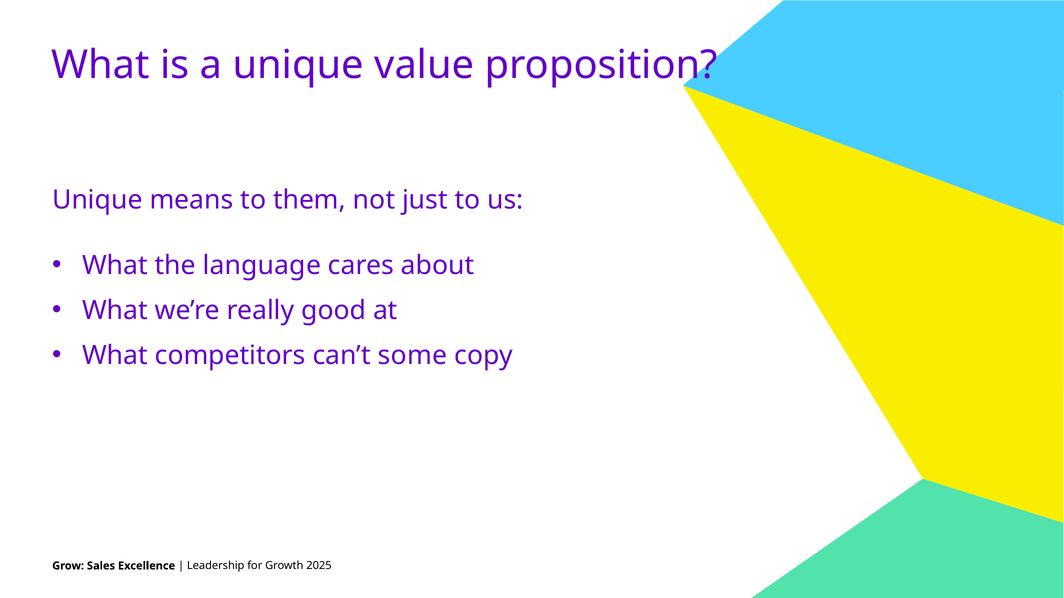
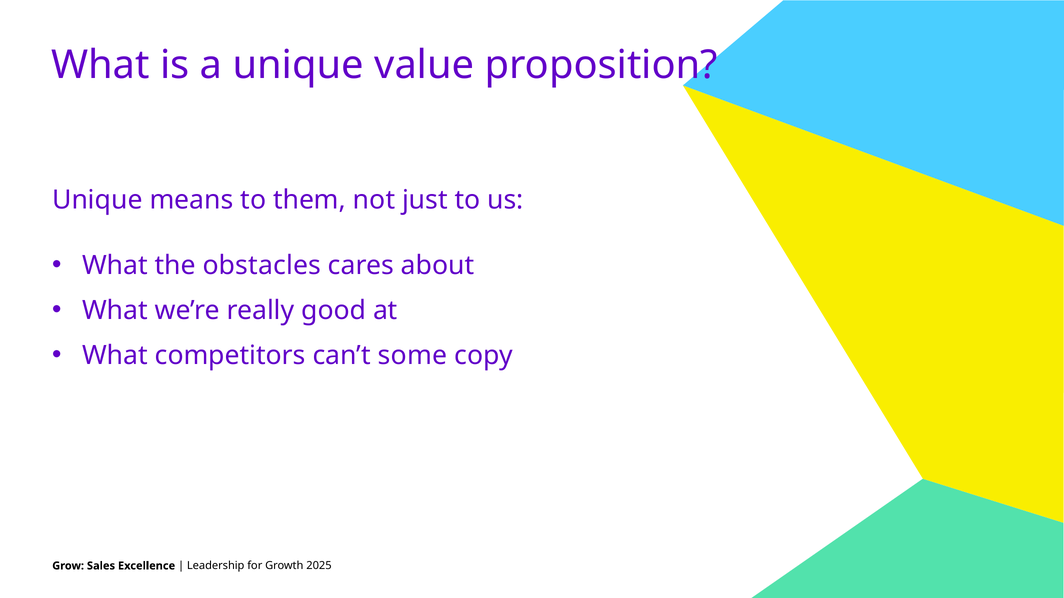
language: language -> obstacles
